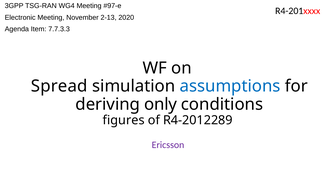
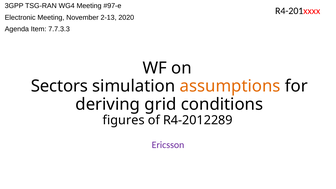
Spread: Spread -> Sectors
assumptions colour: blue -> orange
only: only -> grid
